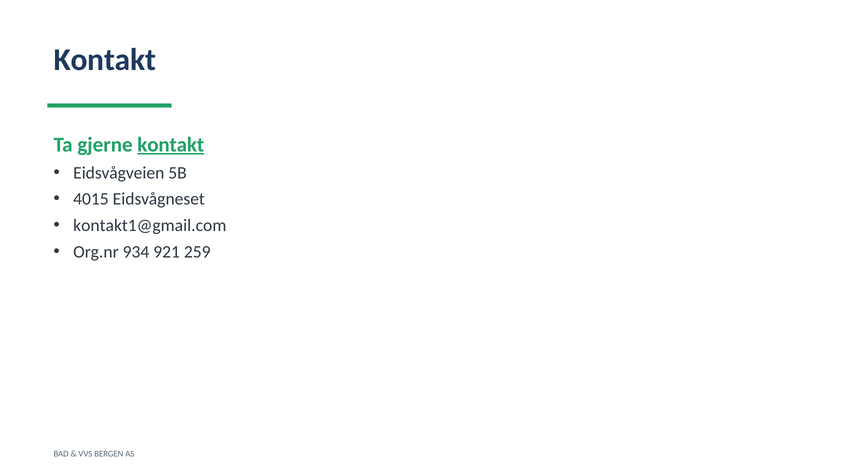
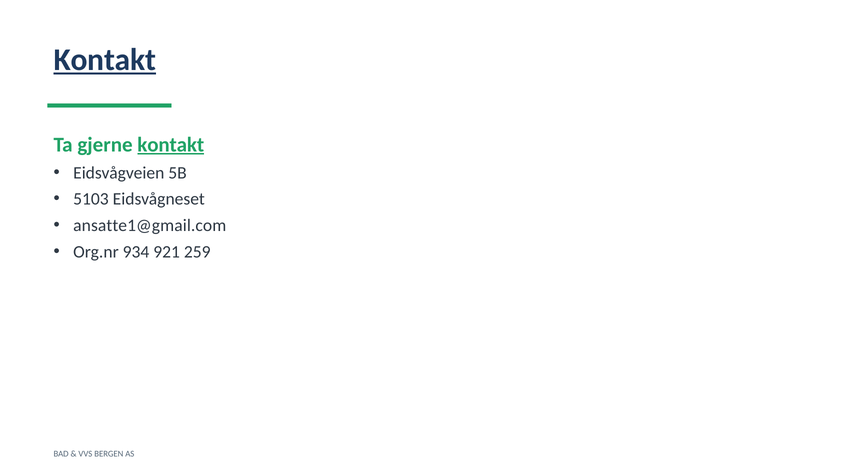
Kontakt at (105, 60) underline: none -> present
4015: 4015 -> 5103
kontakt1@gmail.com: kontakt1@gmail.com -> ansatte1@gmail.com
